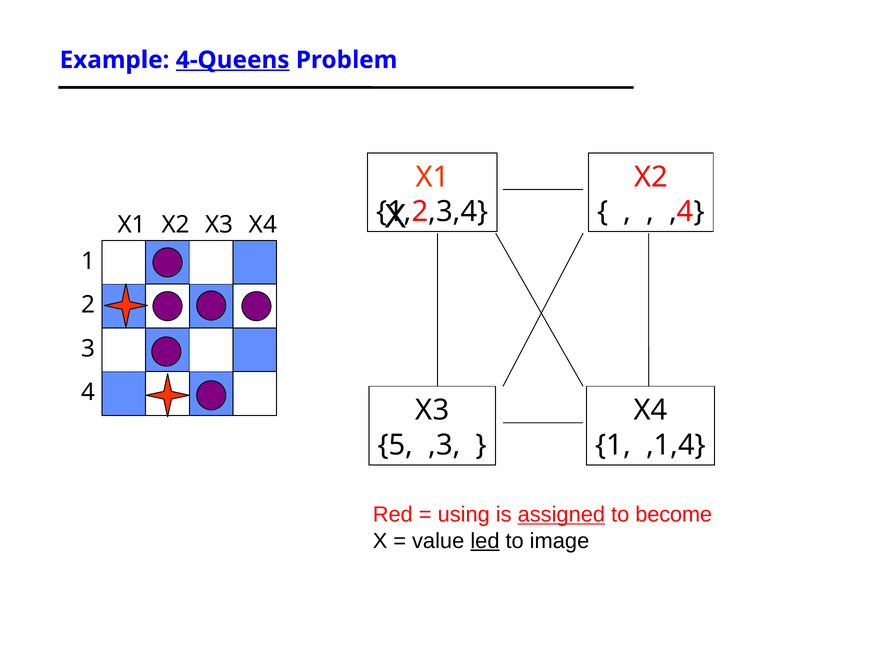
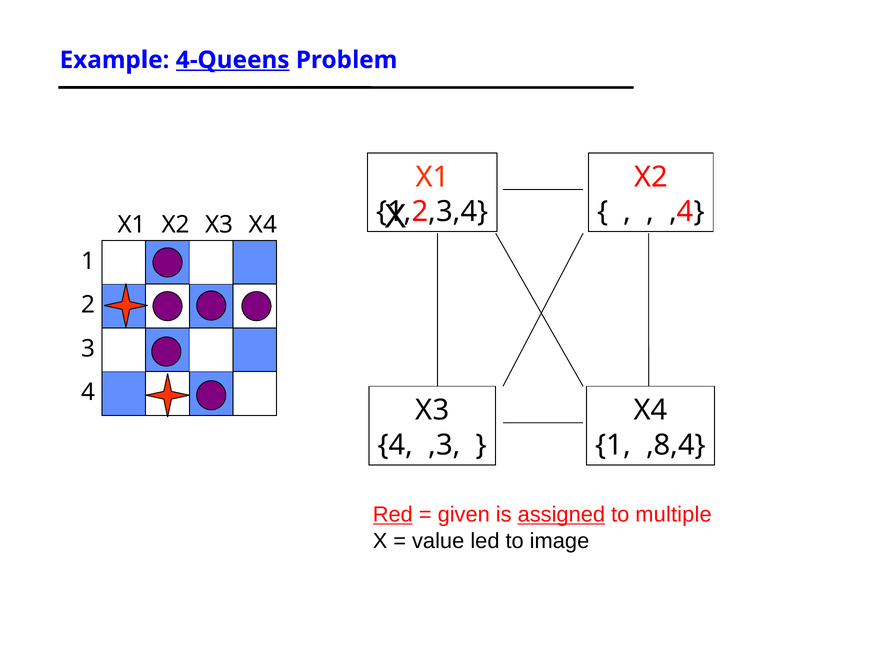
5 at (395, 445): 5 -> 4
,1,4: ,1,4 -> ,8,4
Red underline: none -> present
using: using -> given
become: become -> multiple
led underline: present -> none
